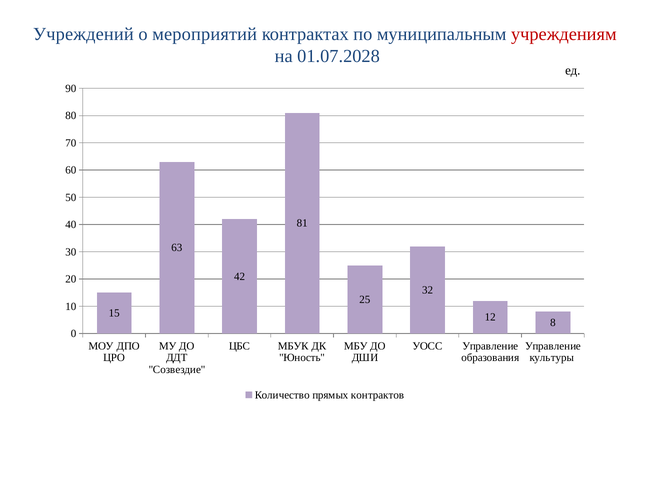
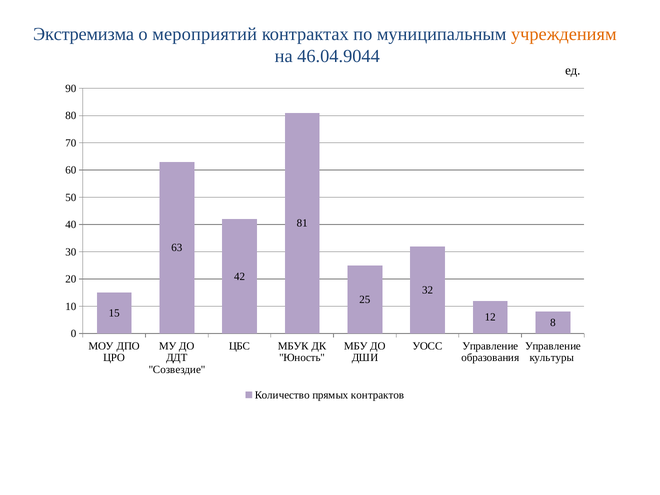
Учреждений: Учреждений -> Экстремизма
учреждениям colour: red -> orange
01.07.2028: 01.07.2028 -> 46.04.9044
